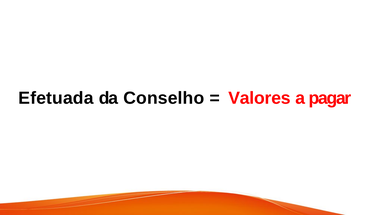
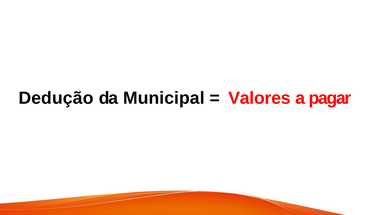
Efetuada: Efetuada -> Dedução
Conselho: Conselho -> Municipal
